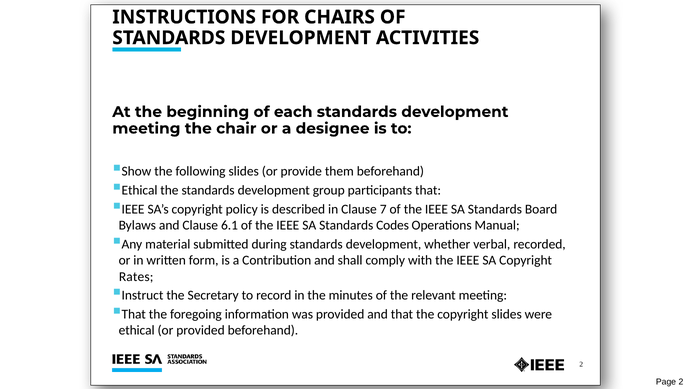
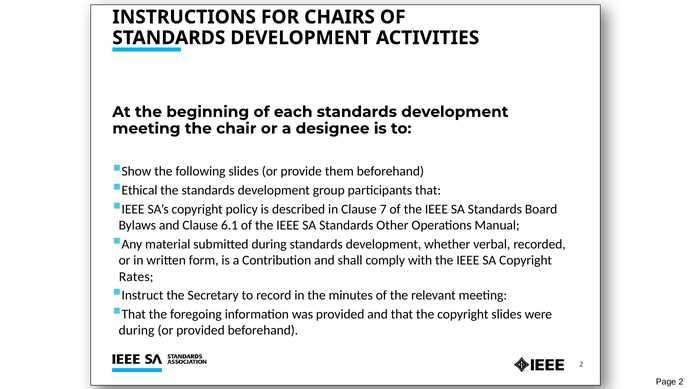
Codes: Codes -> Other
ethical at (137, 330): ethical -> during
